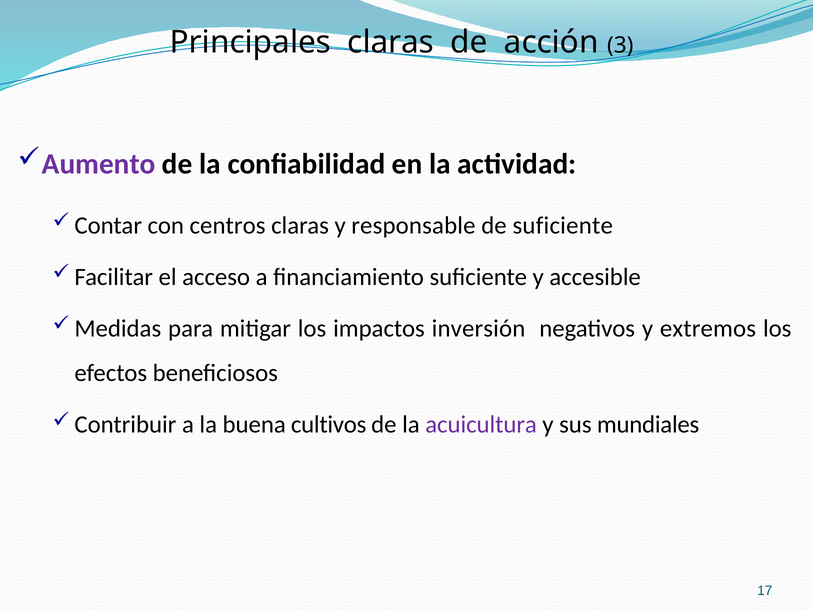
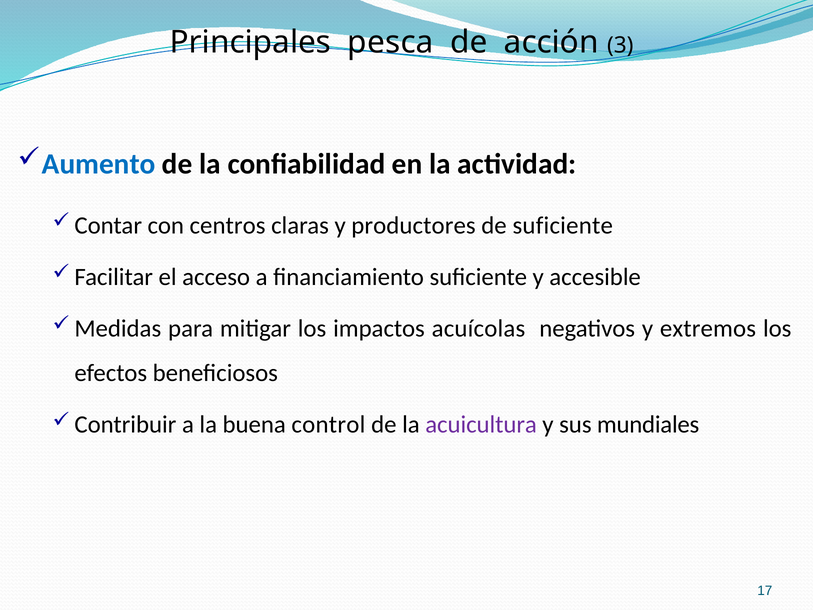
Principales claras: claras -> pesca
Aumento colour: purple -> blue
responsable: responsable -> productores
inversión: inversión -> acuícolas
cultivos: cultivos -> control
